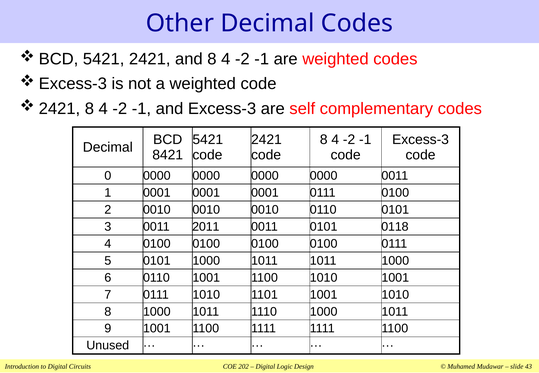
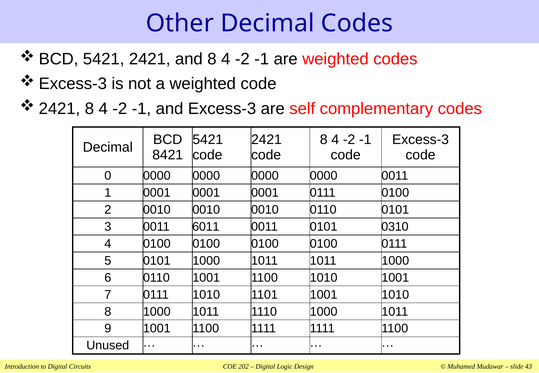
2011: 2011 -> 6011
0118: 0118 -> 0310
